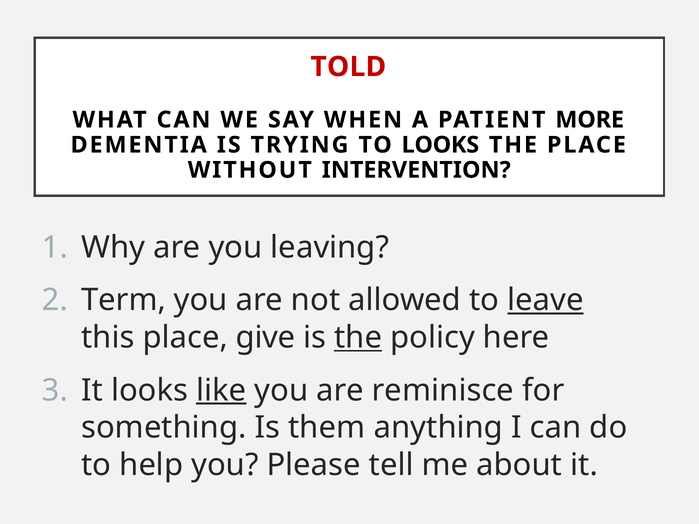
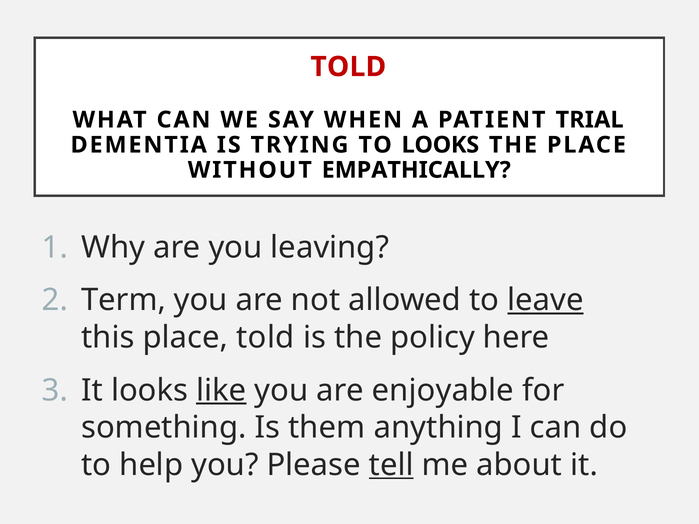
MORE: MORE -> TRIAL
INTERVENTION: INTERVENTION -> EMPATHICALLY
place give: give -> told
the at (358, 338) underline: present -> none
reminisce: reminisce -> enjoyable
tell underline: none -> present
